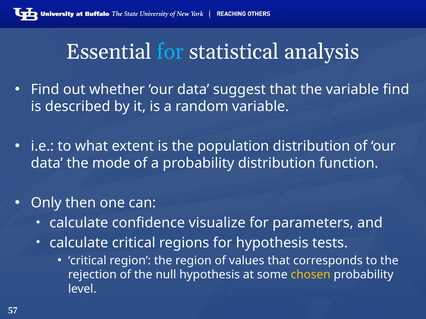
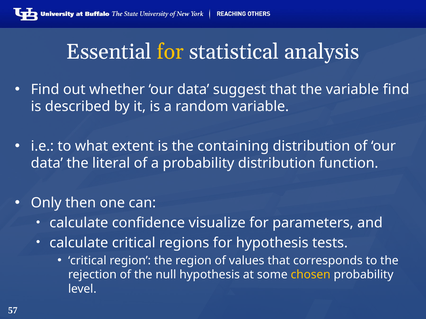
for at (170, 52) colour: light blue -> yellow
population: population -> containing
mode: mode -> literal
